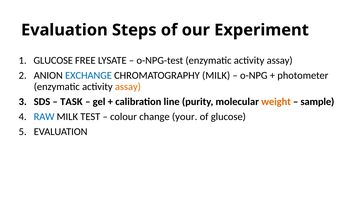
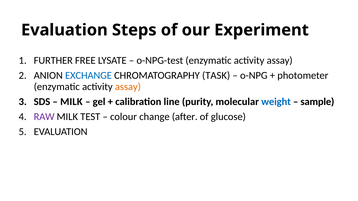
GLUCOSE at (53, 61): GLUCOSE -> FURTHER
CHROMATOGRAPHY MILK: MILK -> TASK
TASK at (71, 102): TASK -> MILK
weight colour: orange -> blue
RAW colour: blue -> purple
your: your -> after
